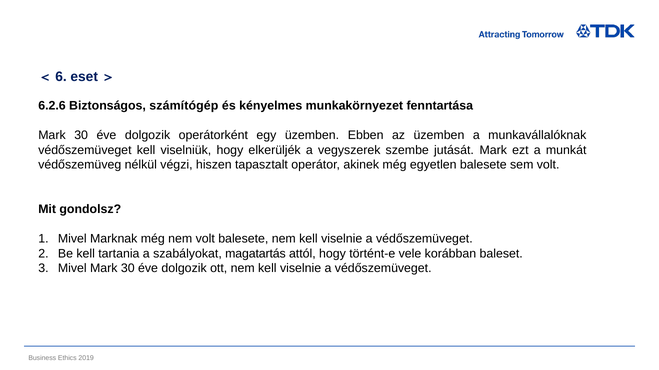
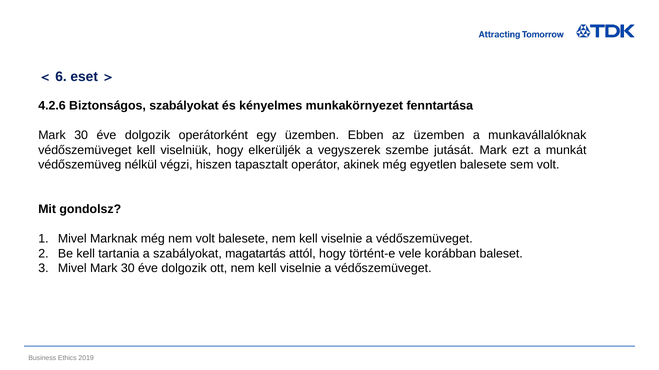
6.2.6: 6.2.6 -> 4.2.6
Biztonságos számítógép: számítógép -> szabályokat
